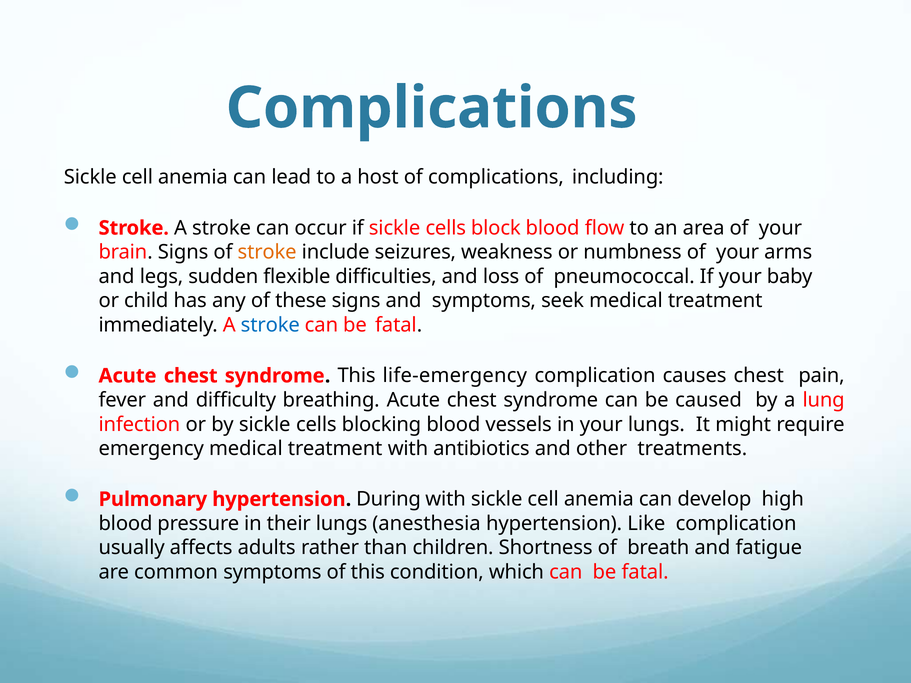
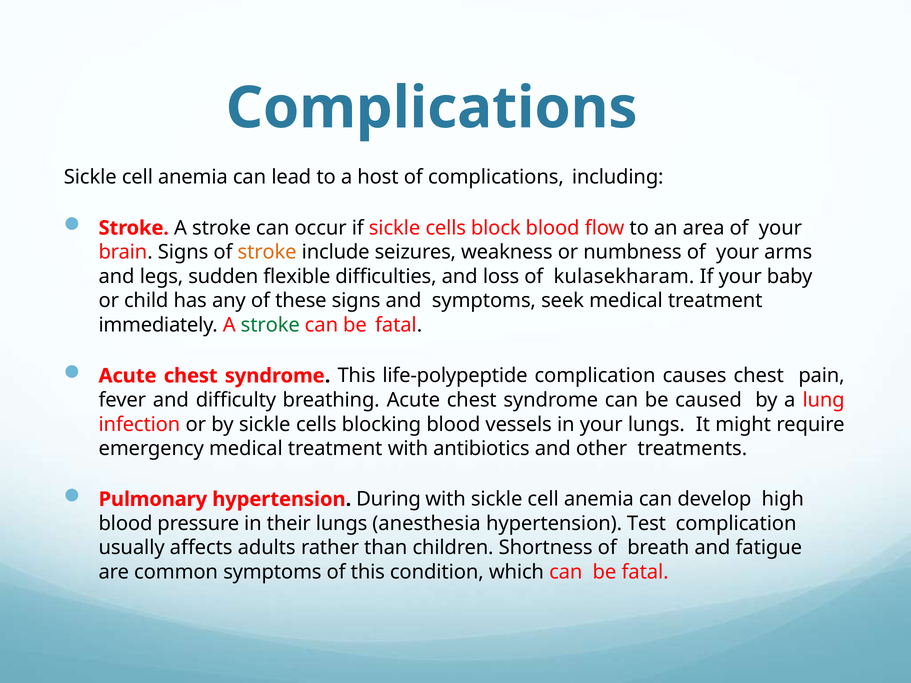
pneumococcal: pneumococcal -> kulasekharam
stroke at (270, 325) colour: blue -> green
life-emergency: life-emergency -> life-polypeptide
Like: Like -> Test
